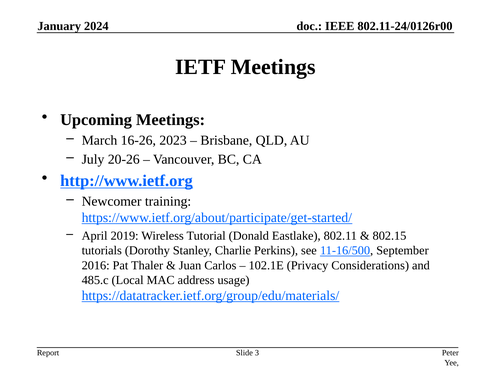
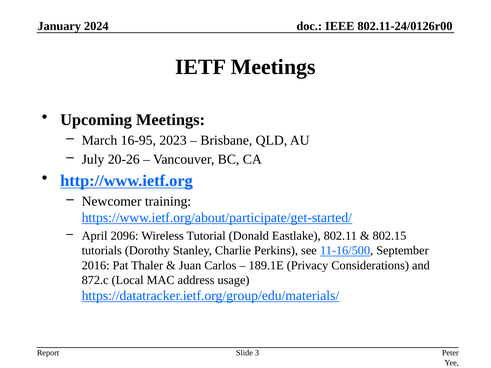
16-26: 16-26 -> 16-95
2019: 2019 -> 2096
102.1E: 102.1E -> 189.1E
485.c: 485.c -> 872.c
